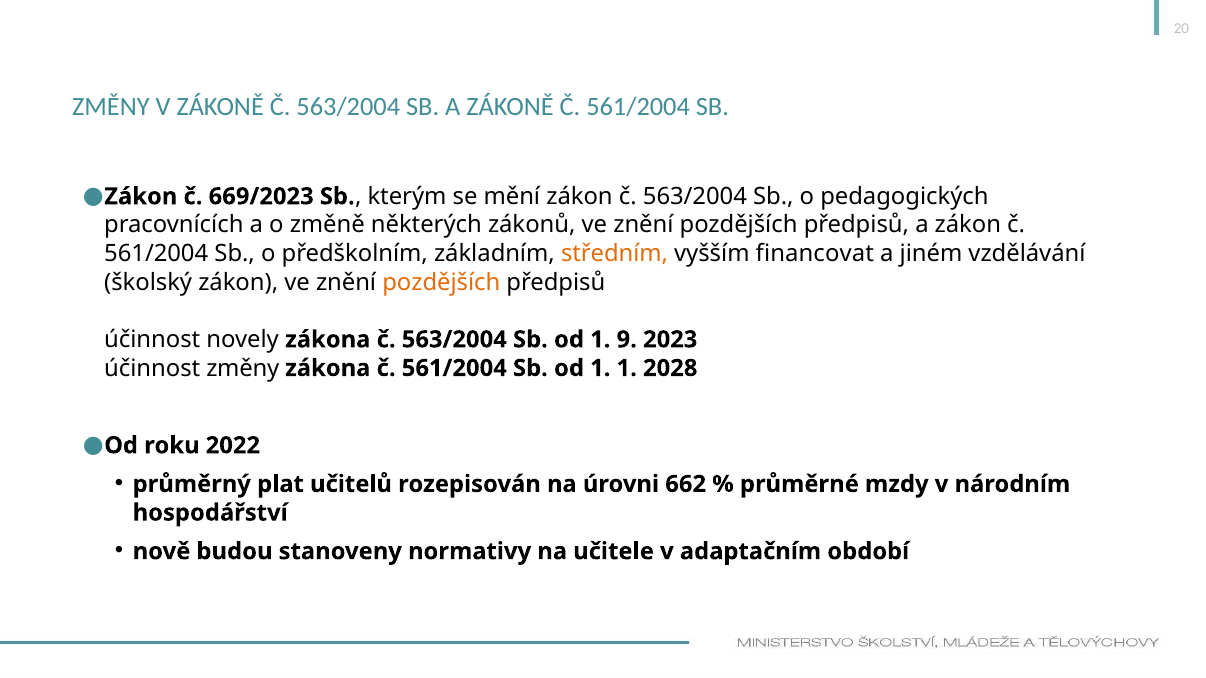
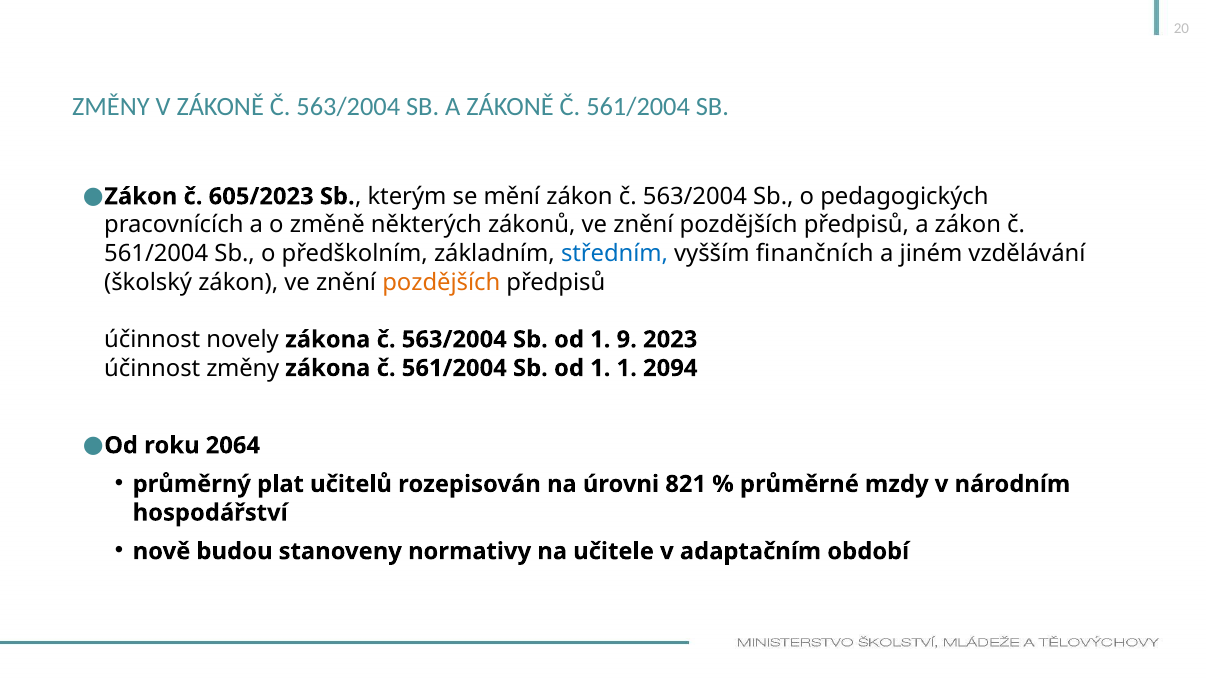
669/2023: 669/2023 -> 605/2023
středním colour: orange -> blue
financovat: financovat -> finančních
2028: 2028 -> 2094
2022: 2022 -> 2064
662: 662 -> 821
